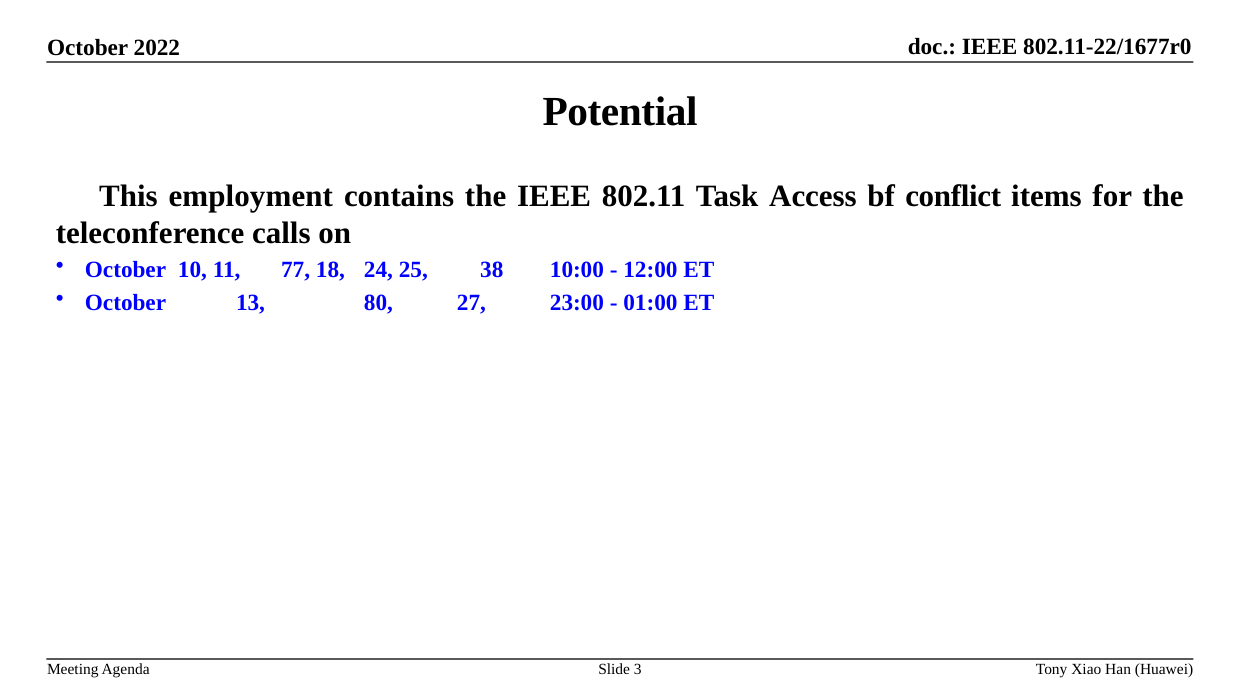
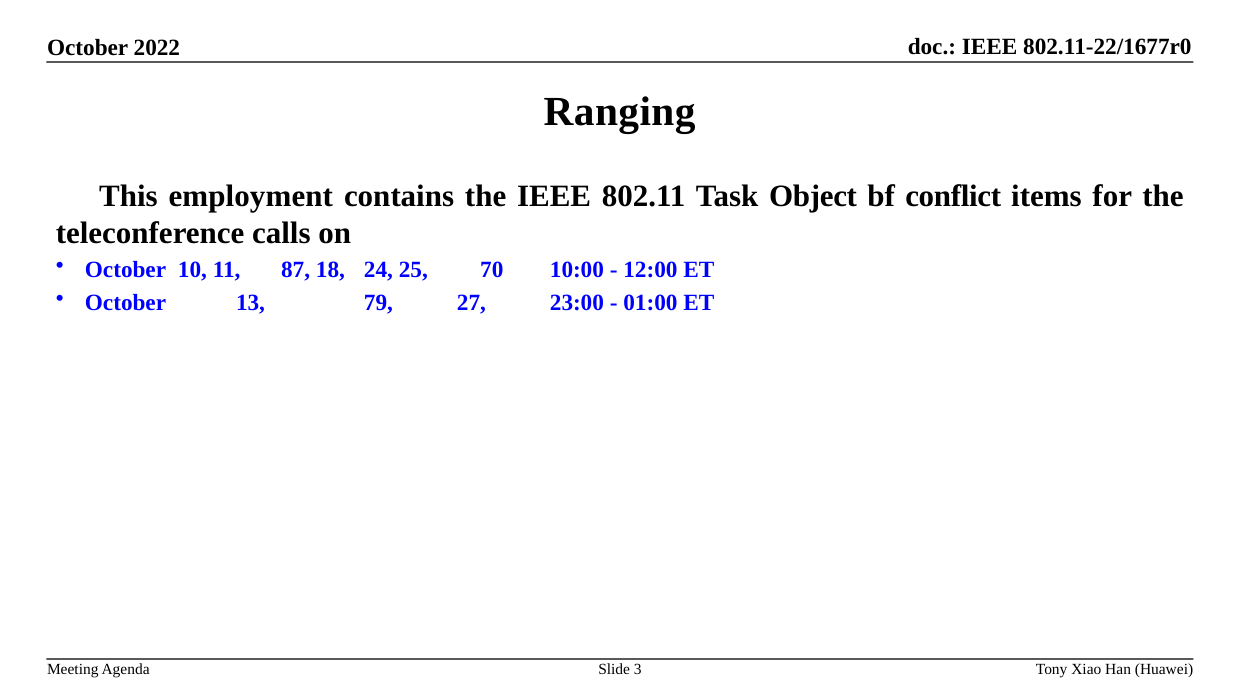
Potential: Potential -> Ranging
Access: Access -> Object
77: 77 -> 87
38: 38 -> 70
80: 80 -> 79
